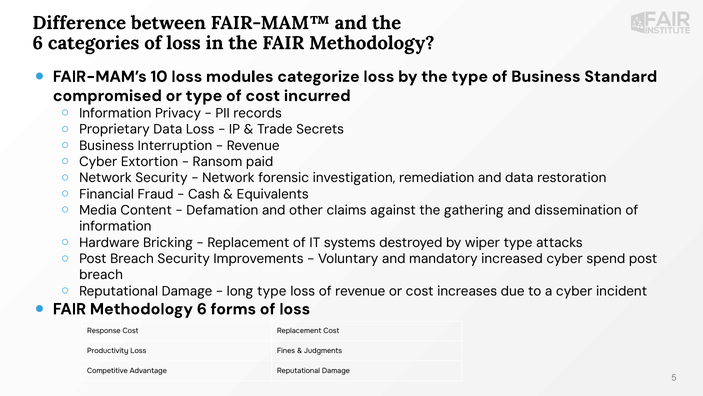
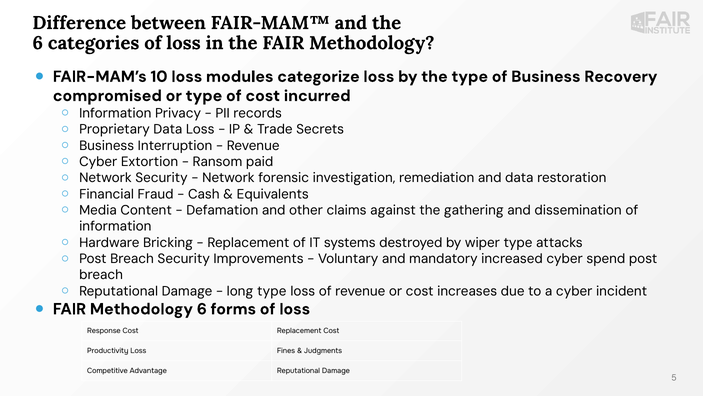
Standard: Standard -> Recovery
